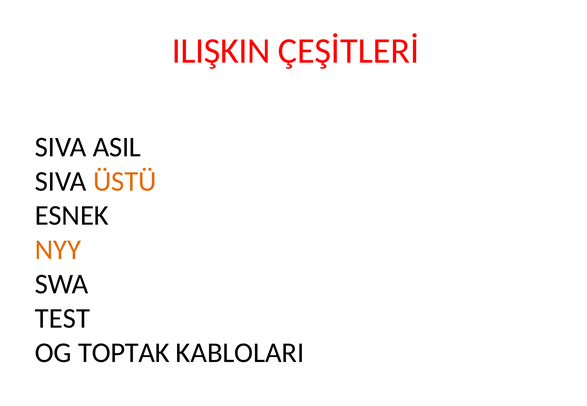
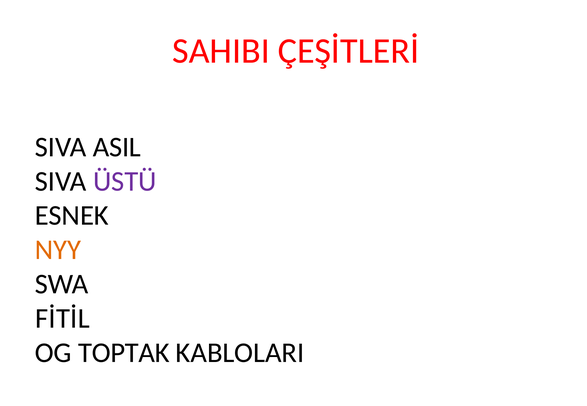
ILIŞKIN: ILIŞKIN -> SAHIBI
ÜSTÜ colour: orange -> purple
TEST: TEST -> FİTİL
